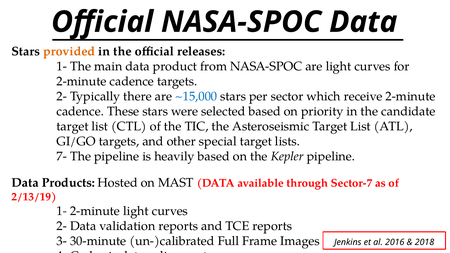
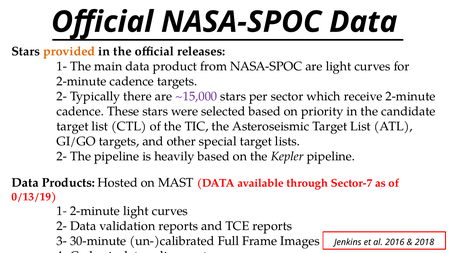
~15,000 colour: blue -> purple
7- at (62, 156): 7- -> 2-
2/13/19: 2/13/19 -> 0/13/19
